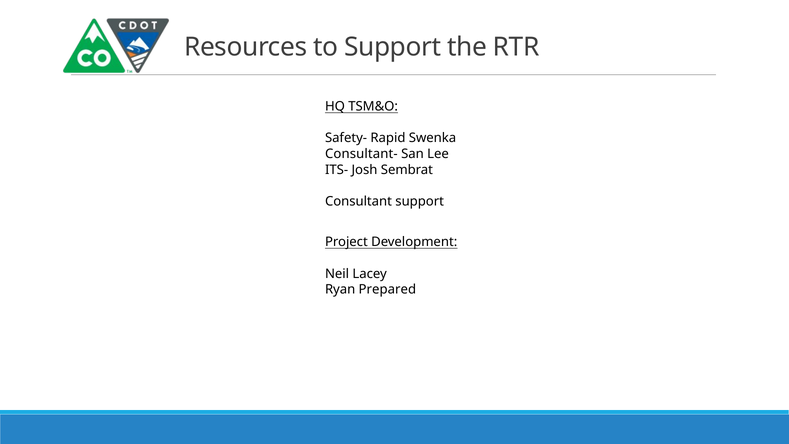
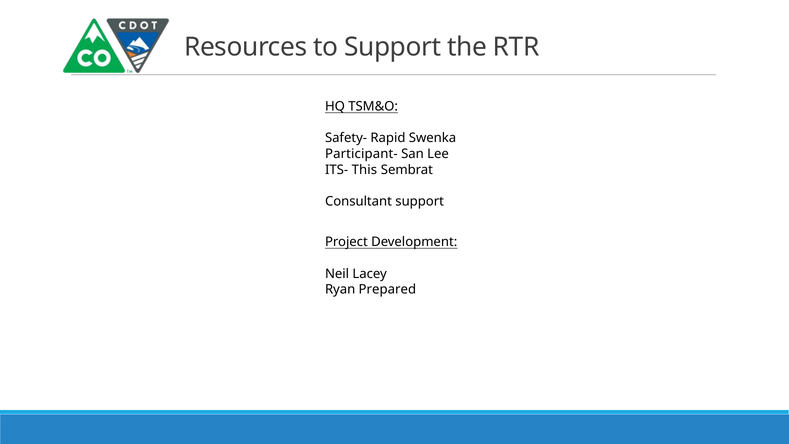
Consultant-: Consultant- -> Participant-
Josh: Josh -> This
